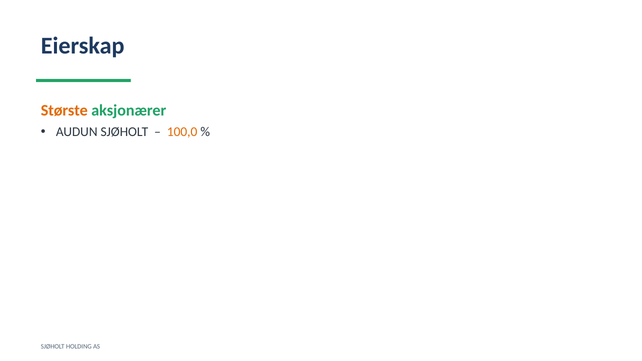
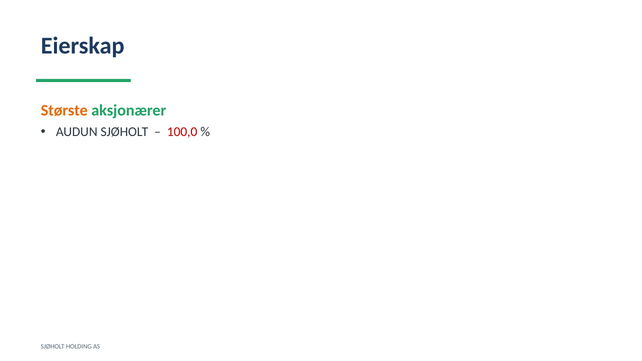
100,0 colour: orange -> red
